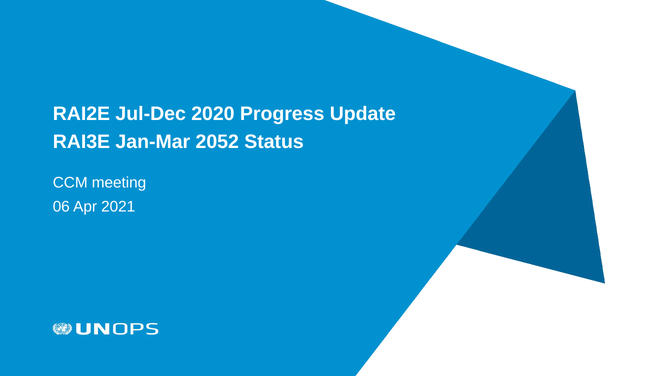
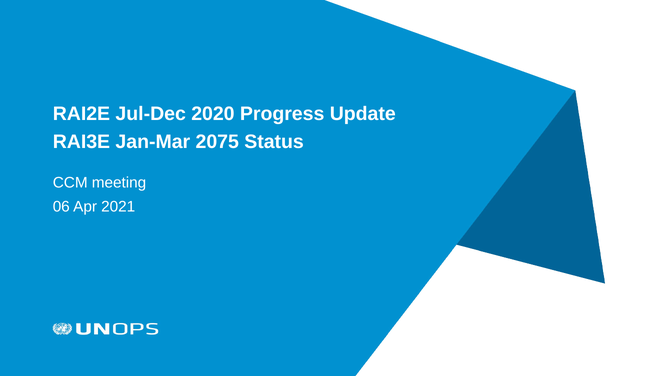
2052: 2052 -> 2075
